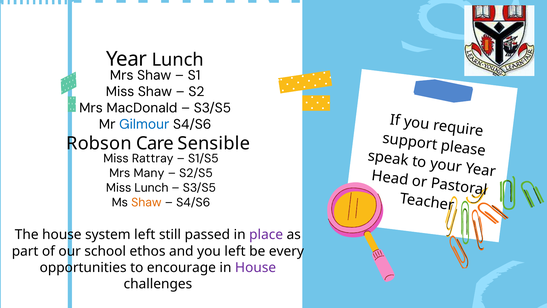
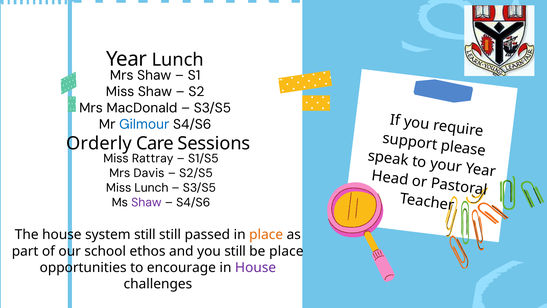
Robson: Robson -> Orderly
Sensible: Sensible -> Sessions
Many: Many -> Davis
Shaw at (146, 202) colour: orange -> purple
system left: left -> still
place at (266, 235) colour: purple -> orange
you left: left -> still
be every: every -> place
